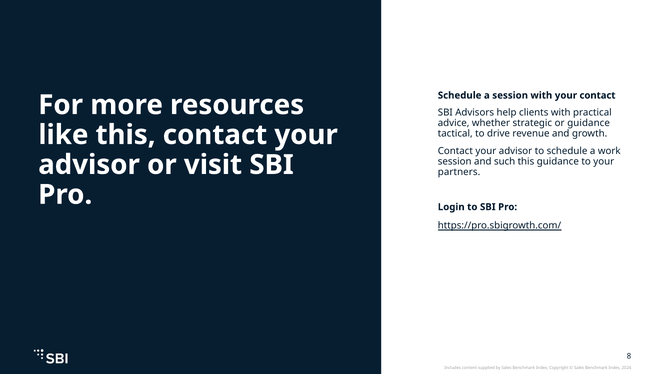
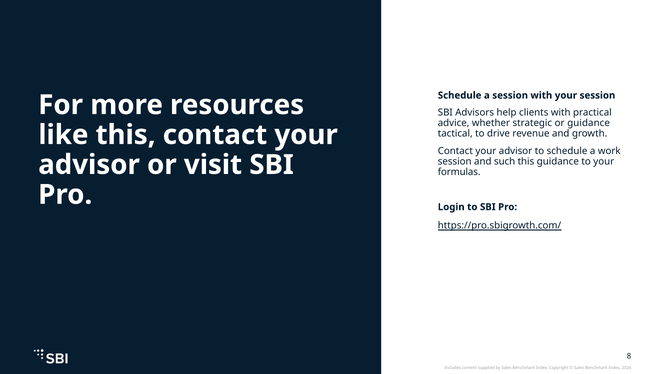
your contact: contact -> session
partners: partners -> formulas
